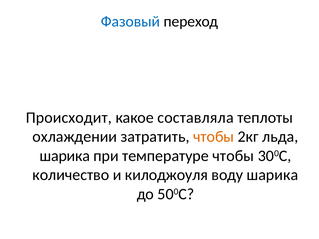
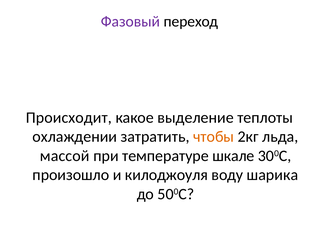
Фазовый colour: blue -> purple
составляла: составляла -> выделение
шарика at (65, 156): шарика -> массой
температуре чтобы: чтобы -> шкале
количество: количество -> произошло
